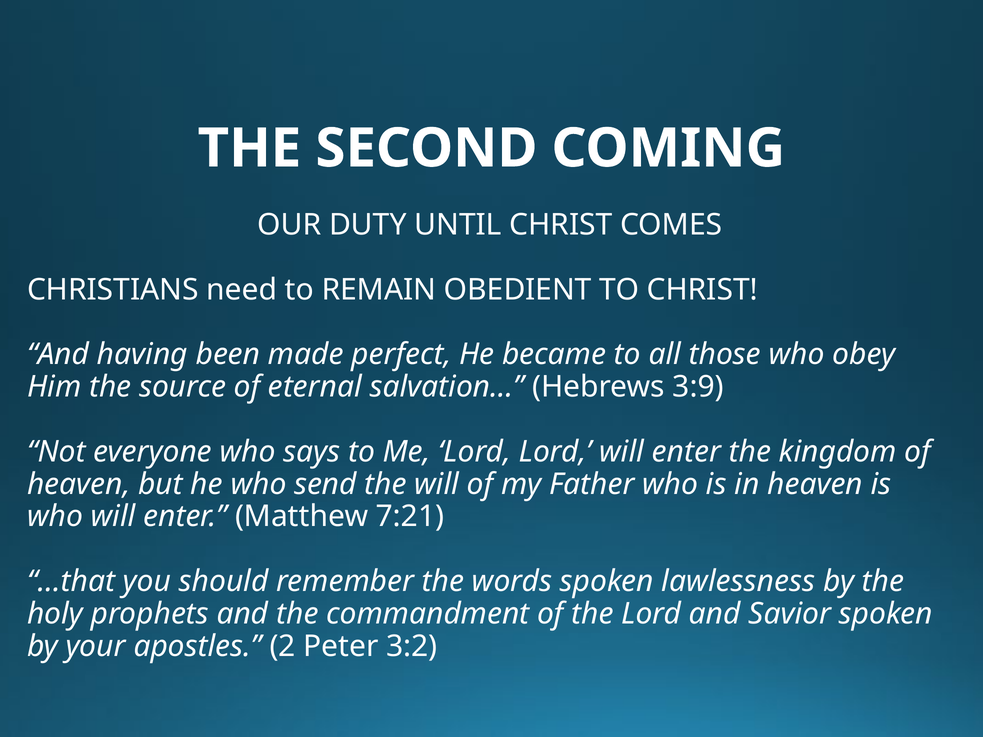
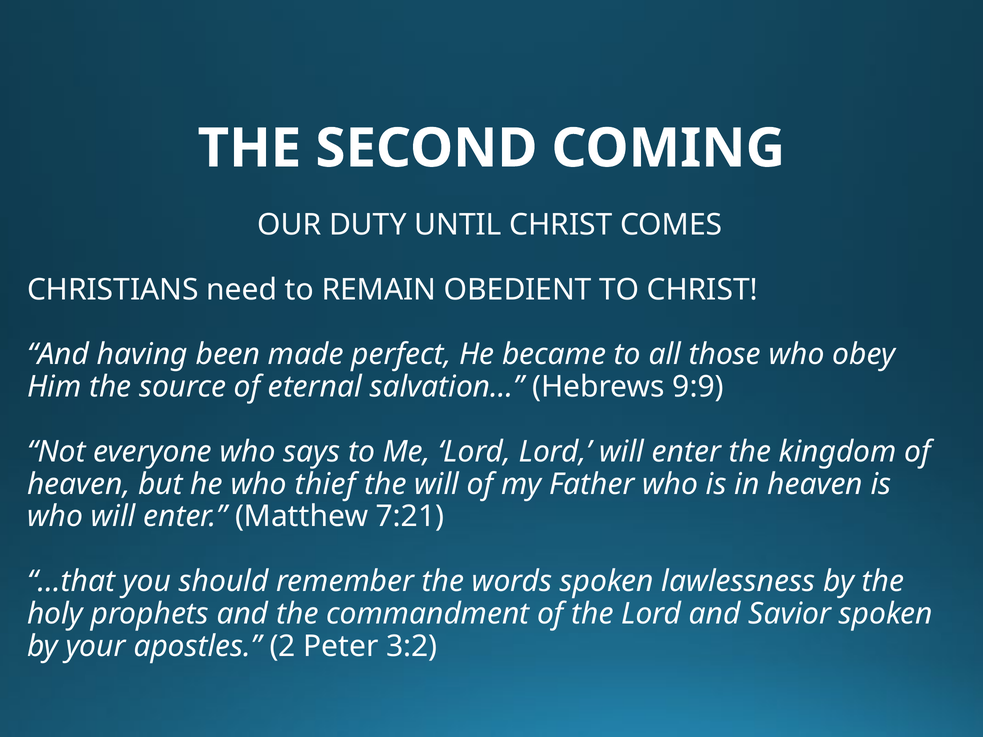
3:9: 3:9 -> 9:9
send: send -> thief
